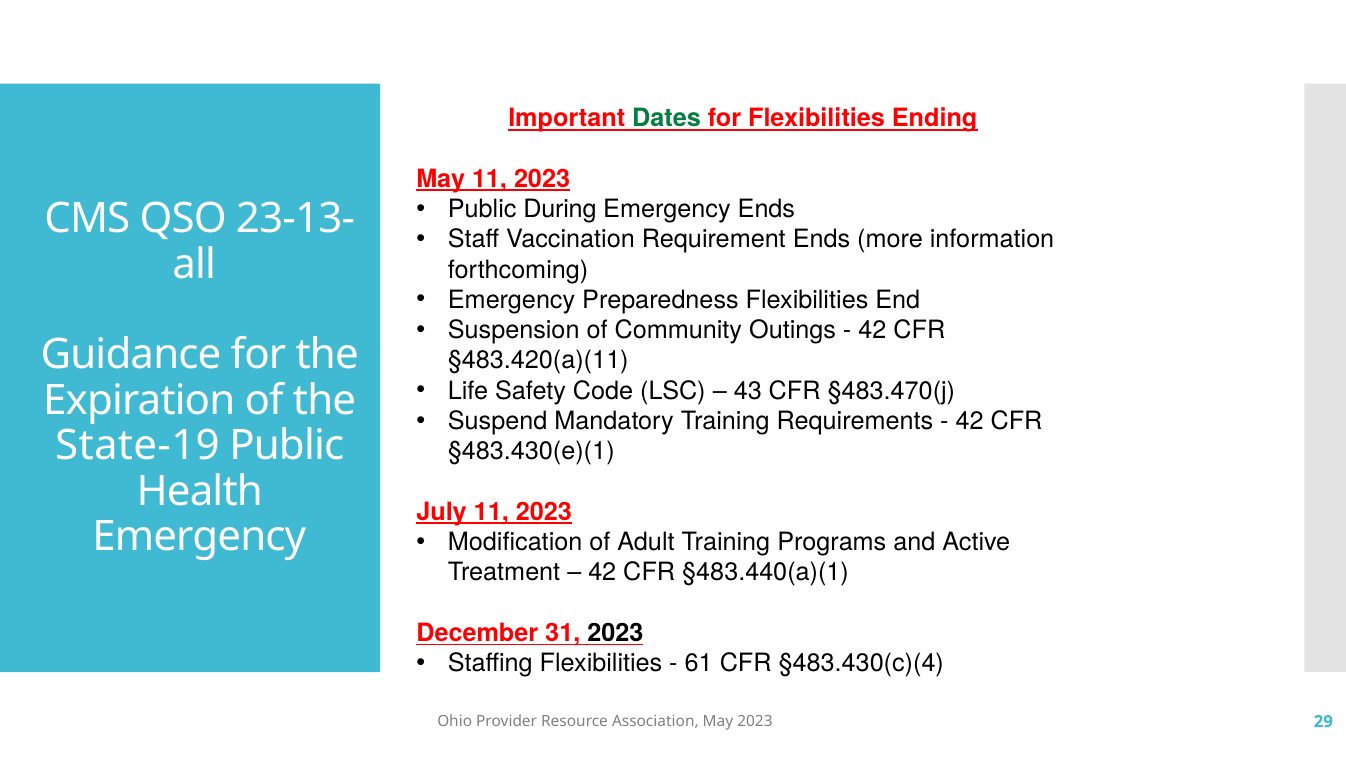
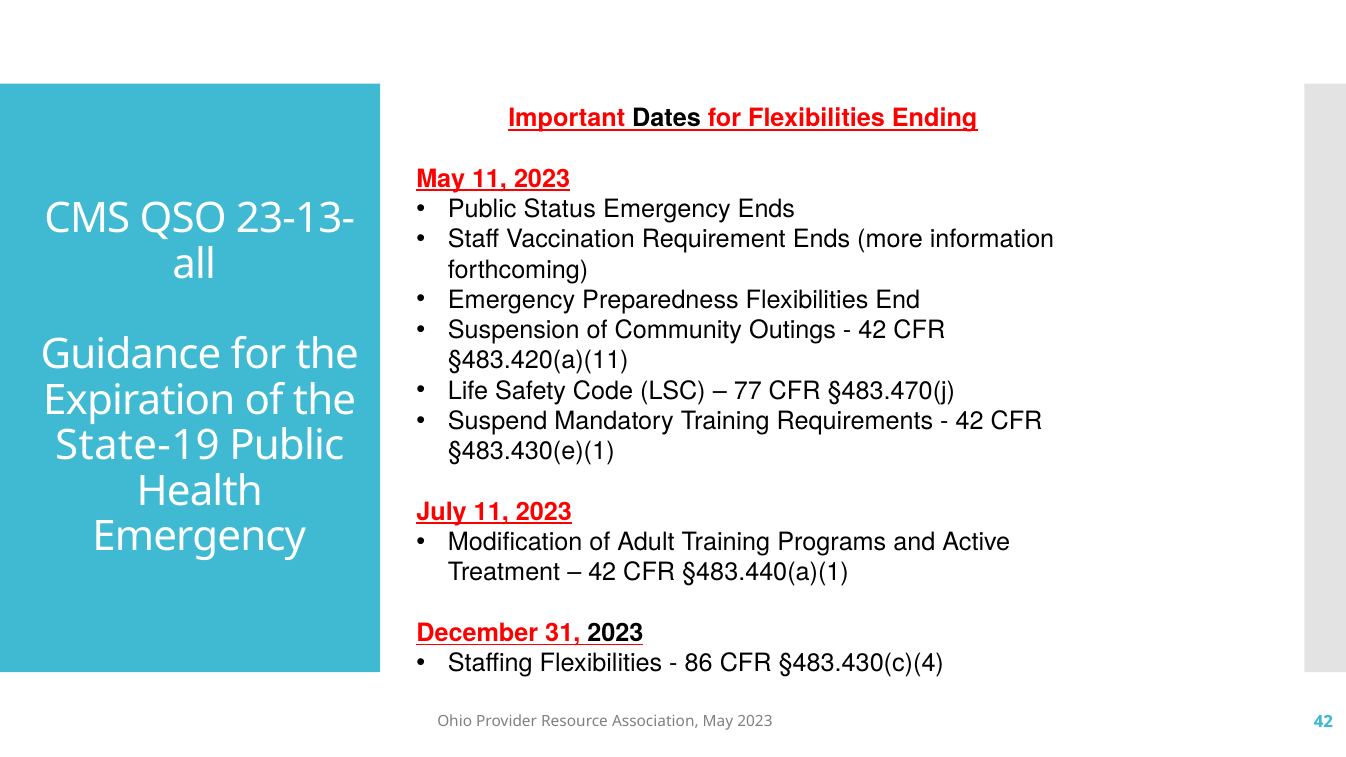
Dates colour: green -> black
During: During -> Status
43: 43 -> 77
61: 61 -> 86
2023 29: 29 -> 42
